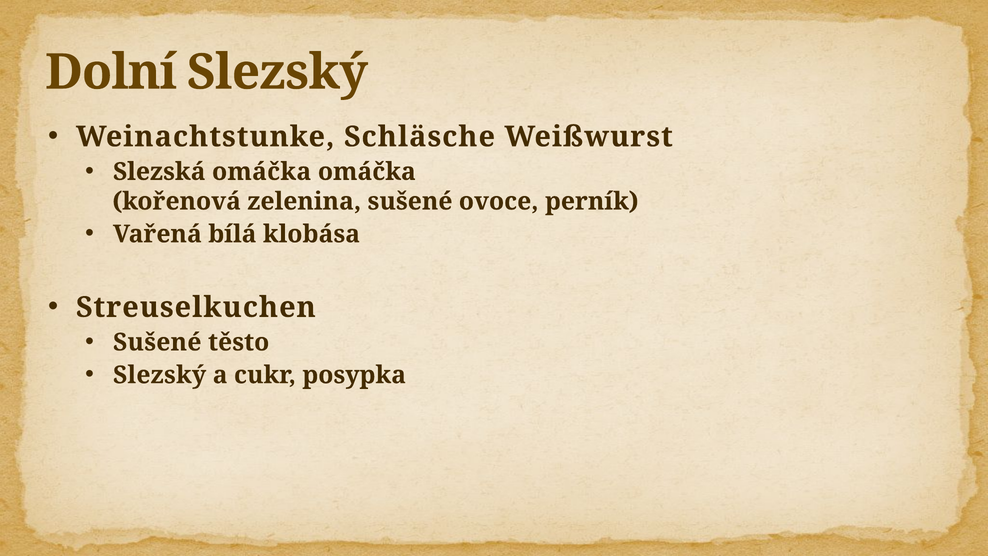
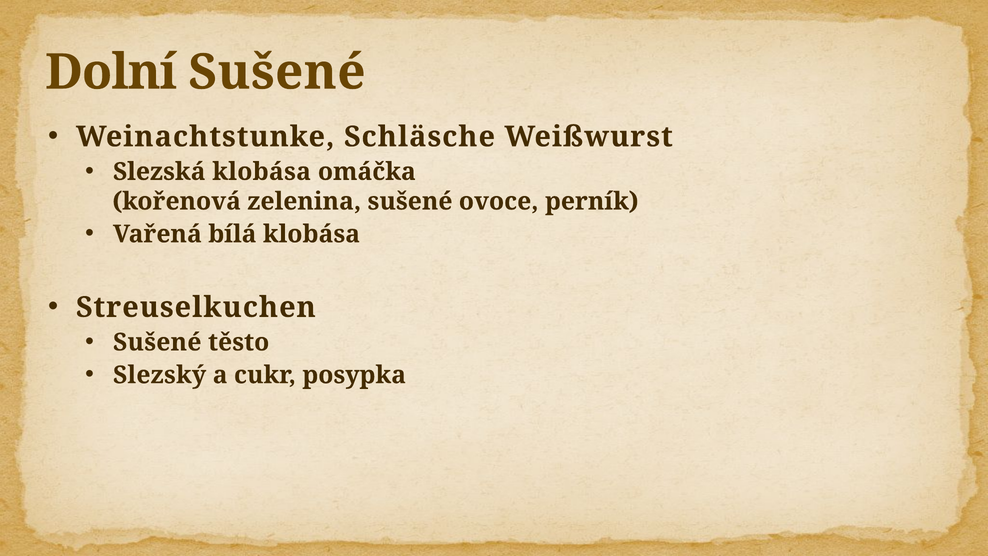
Dolní Slezský: Slezský -> Sušené
Slezská omáčka: omáčka -> klobása
